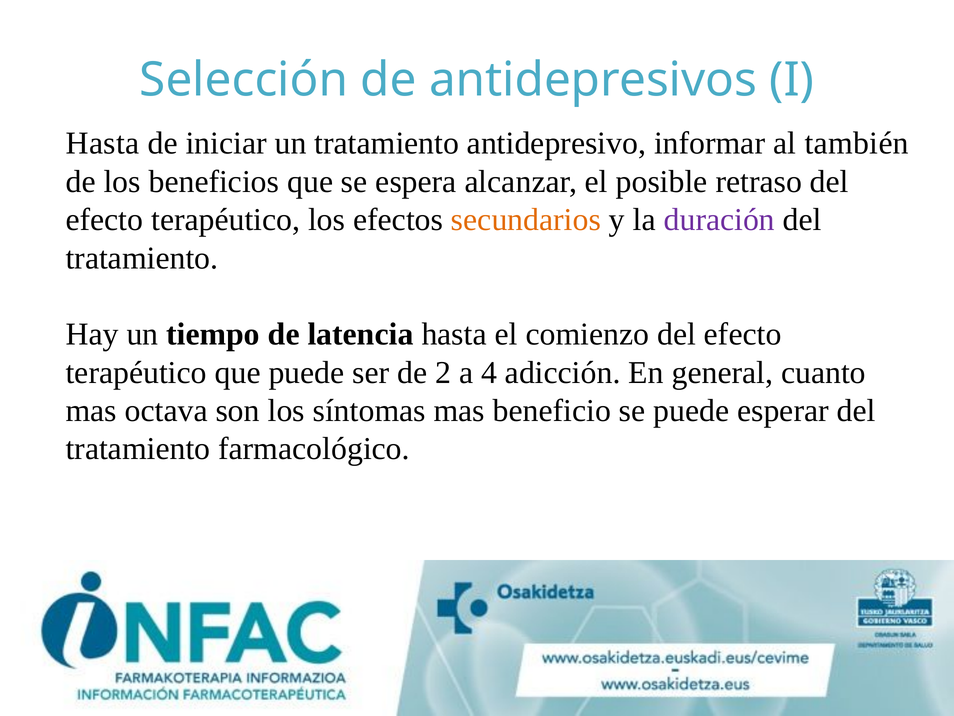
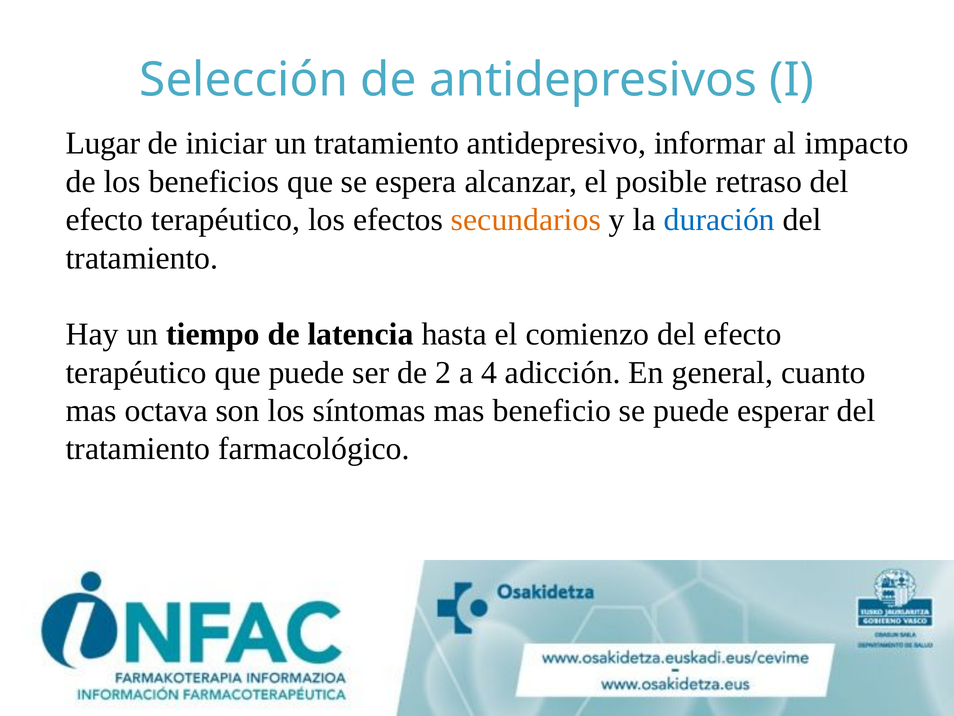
Hasta at (103, 143): Hasta -> Lugar
también: también -> impacto
duración colour: purple -> blue
